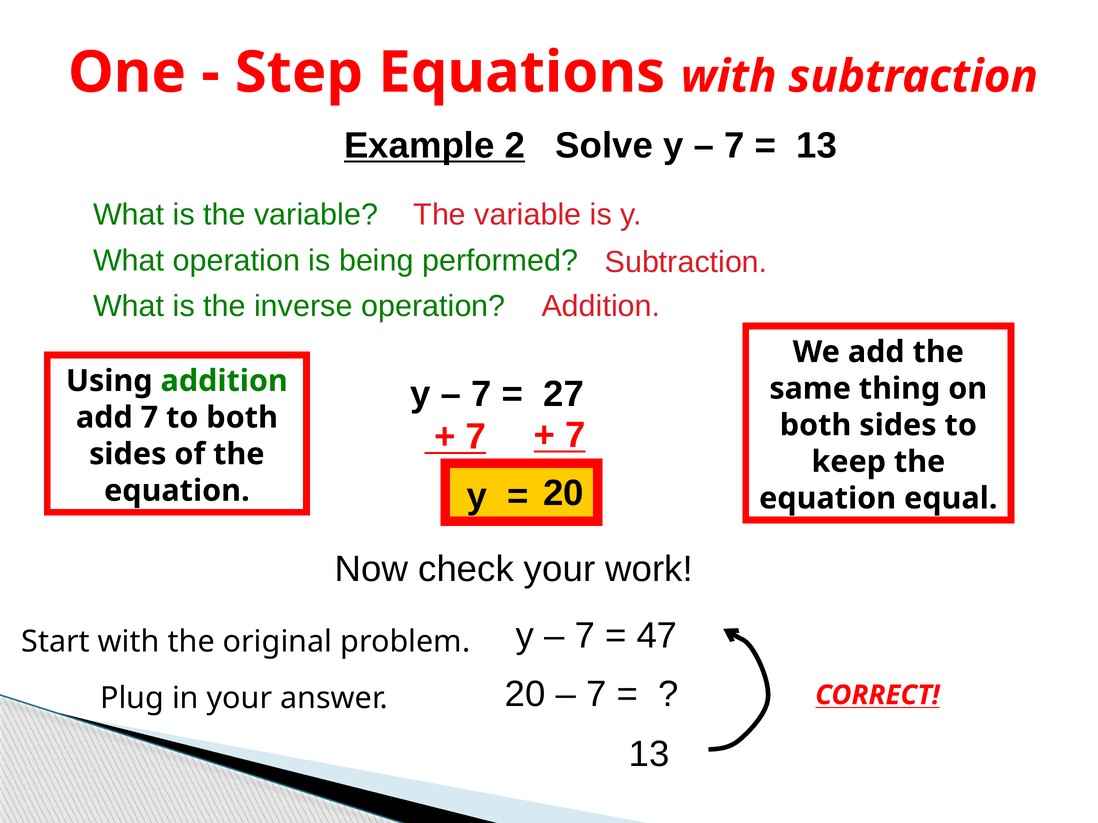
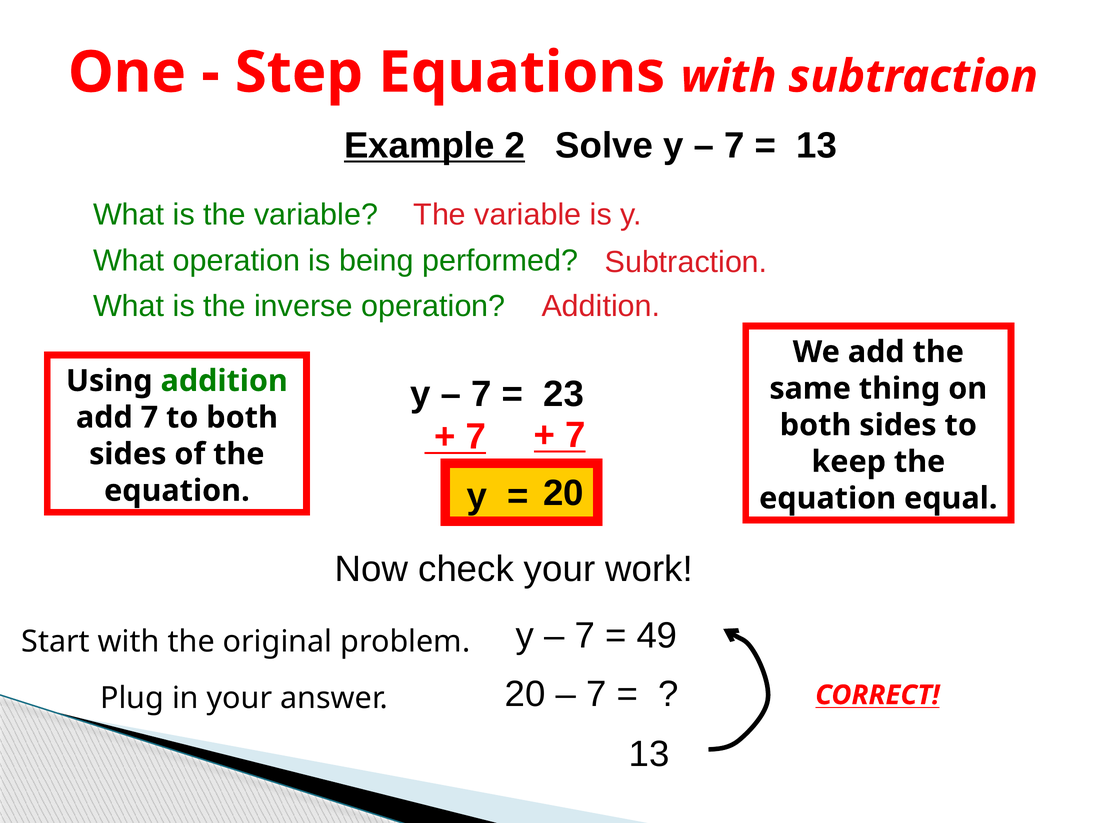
27: 27 -> 23
47: 47 -> 49
